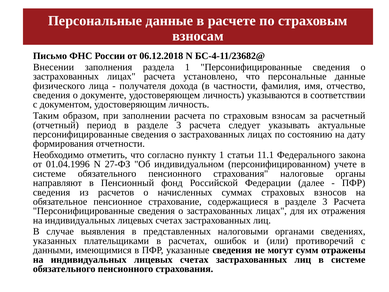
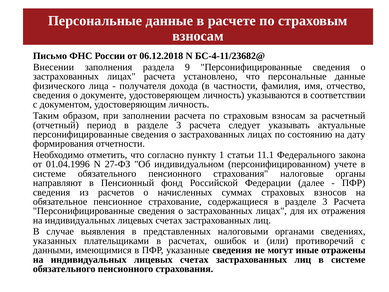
раздела 1: 1 -> 9
сумм: сумм -> иные
